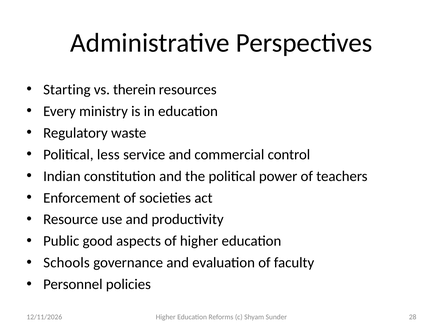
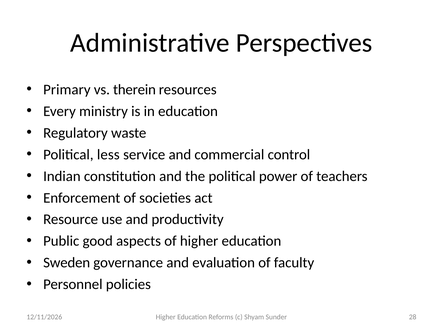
Starting: Starting -> Primary
Schools: Schools -> Sweden
